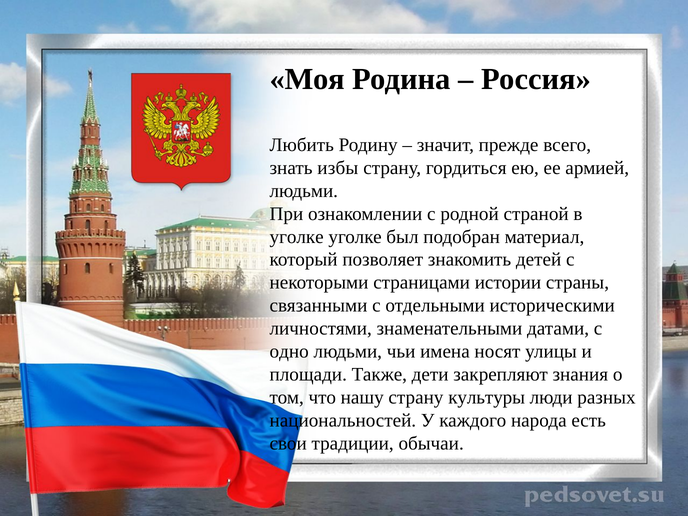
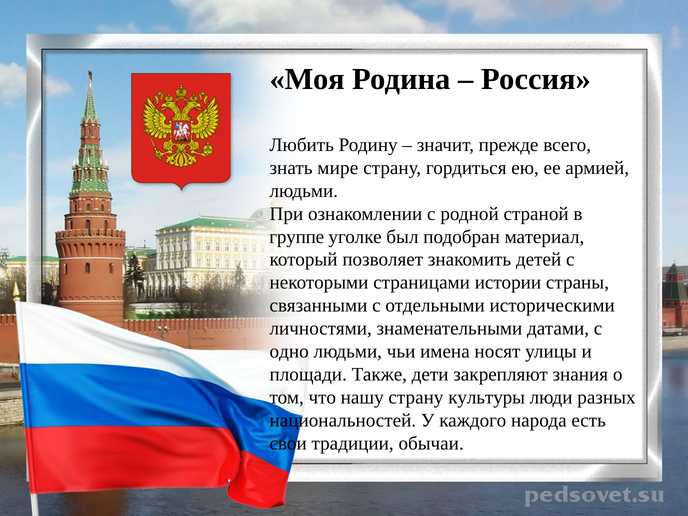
избы: избы -> мире
уголке at (297, 237): уголке -> группе
